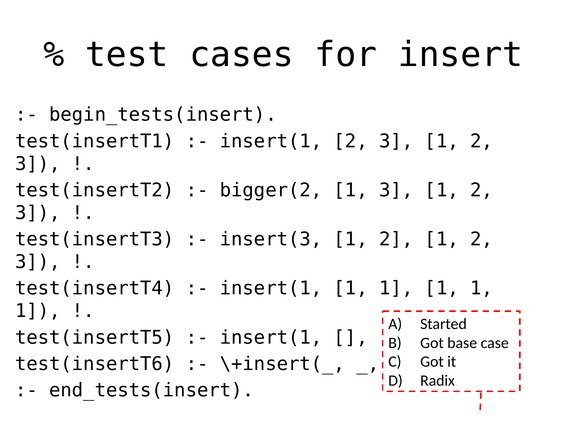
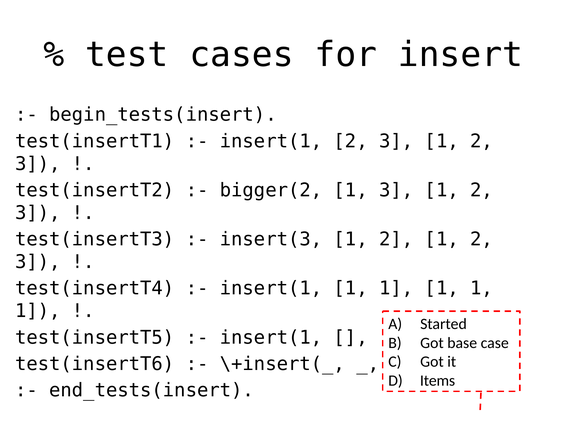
Radix: Radix -> Items
